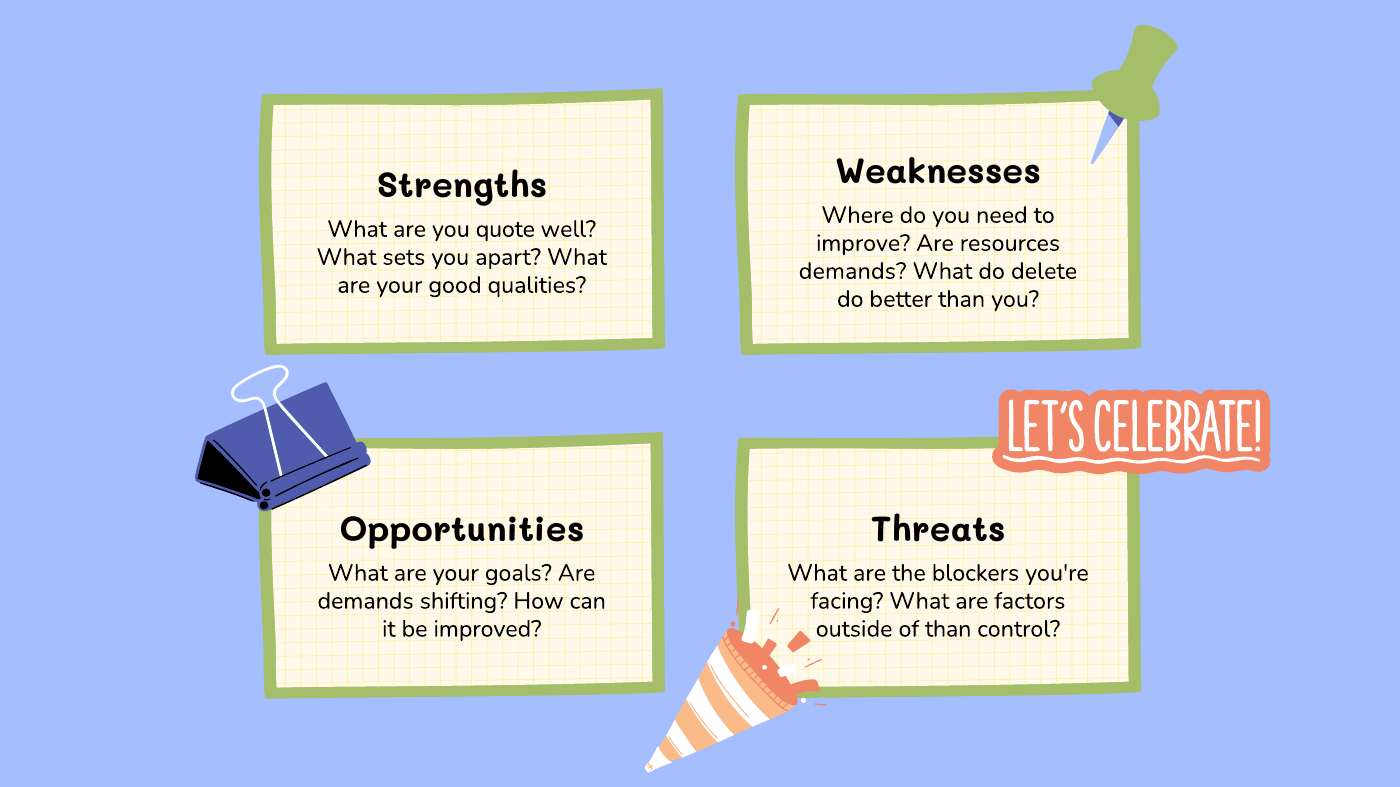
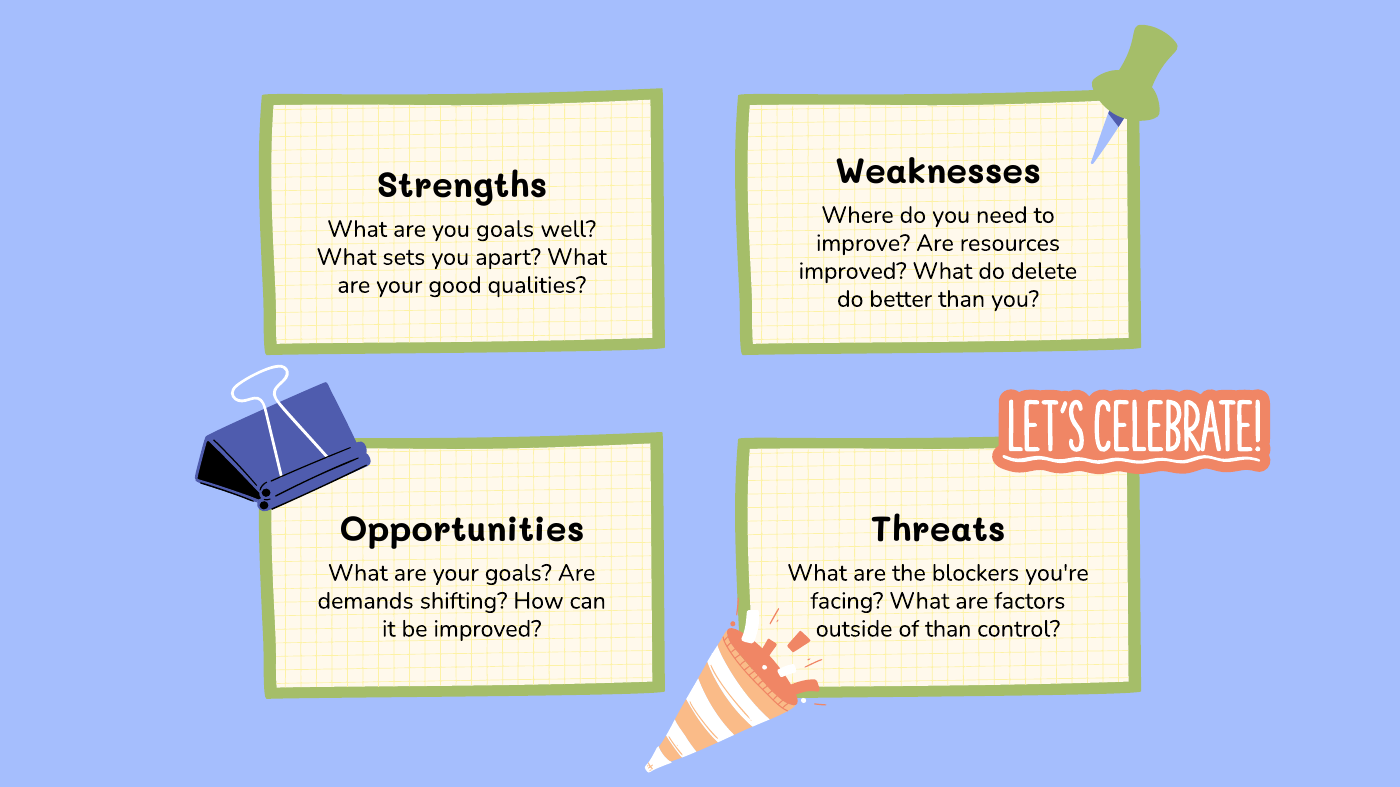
you quote: quote -> goals
demands at (853, 271): demands -> improved
